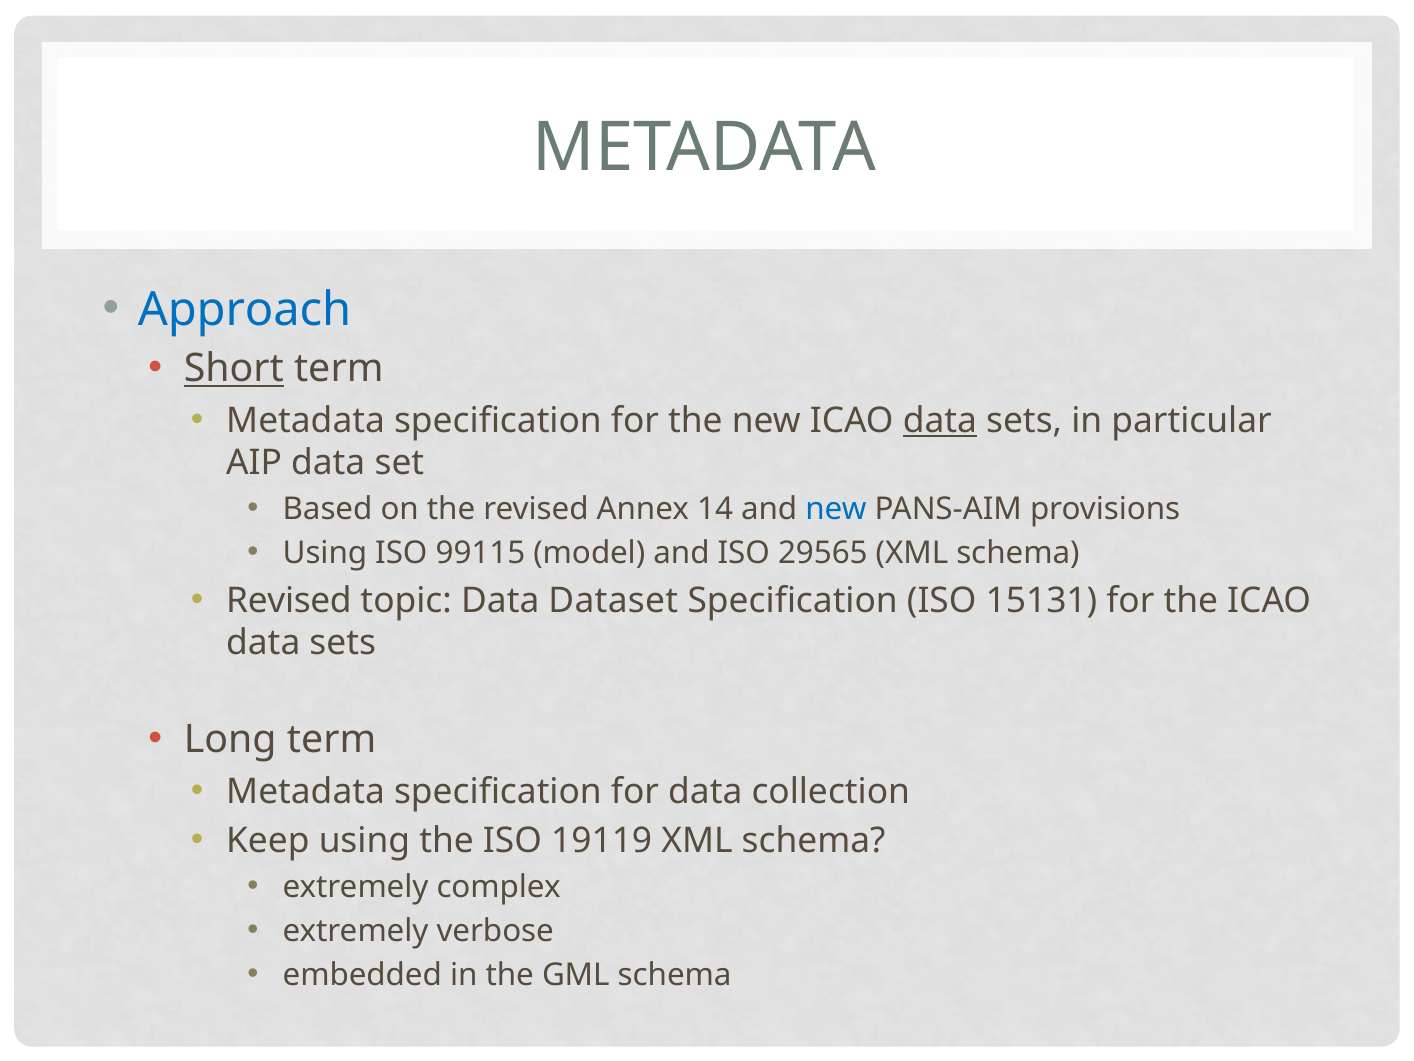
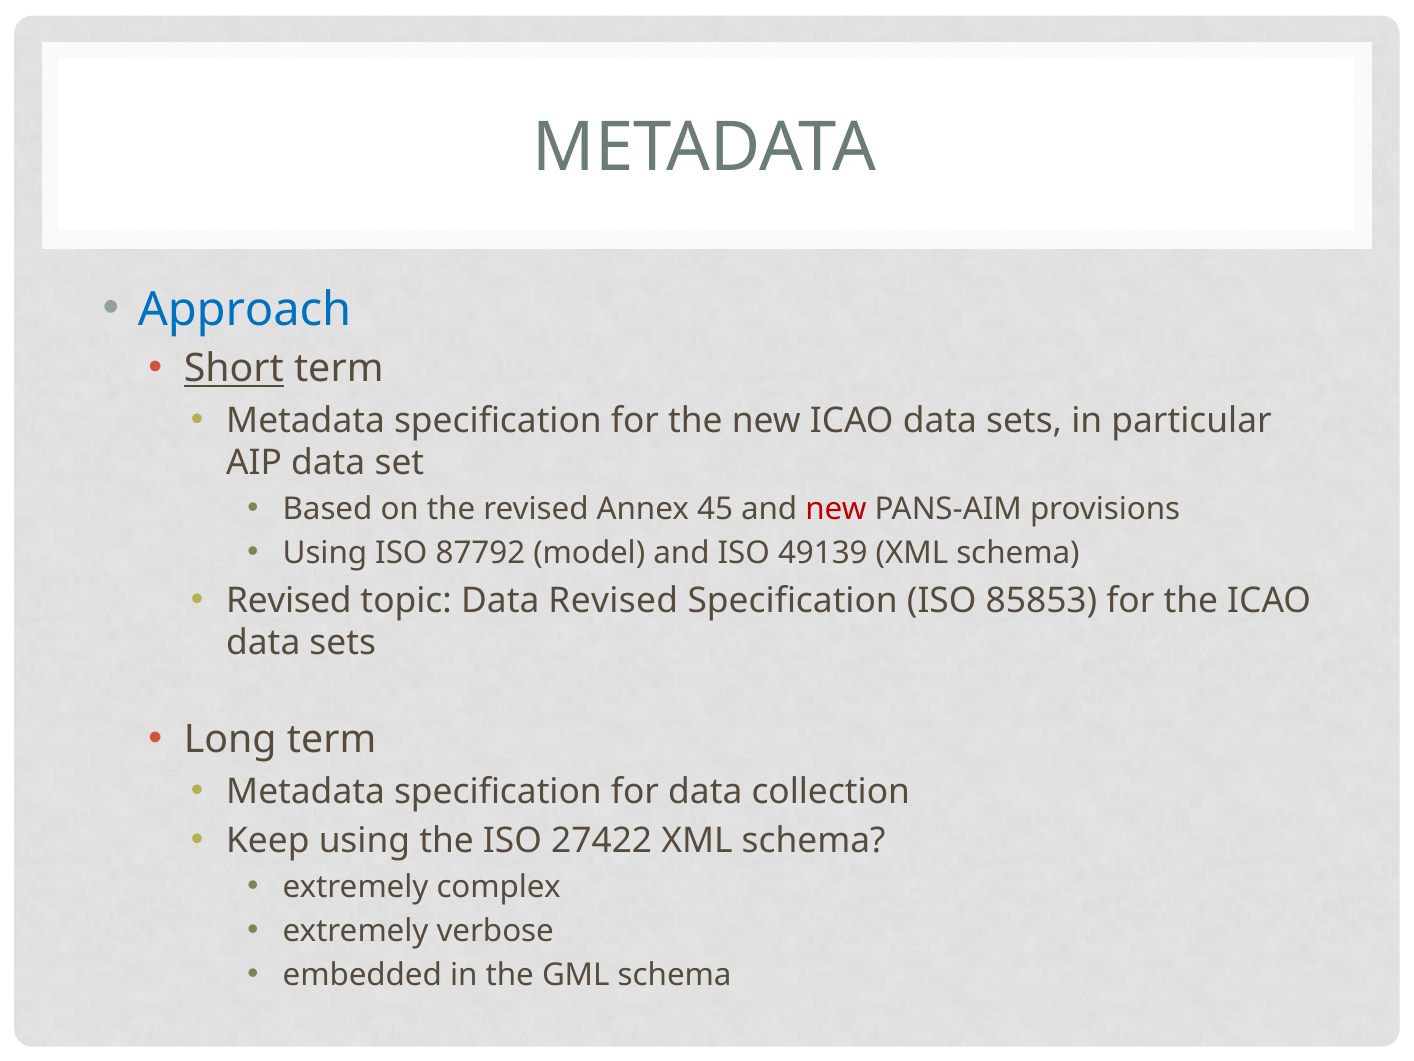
data at (940, 420) underline: present -> none
14: 14 -> 45
new at (836, 509) colour: blue -> red
99115: 99115 -> 87792
29565: 29565 -> 49139
Data Dataset: Dataset -> Revised
15131: 15131 -> 85853
19119: 19119 -> 27422
